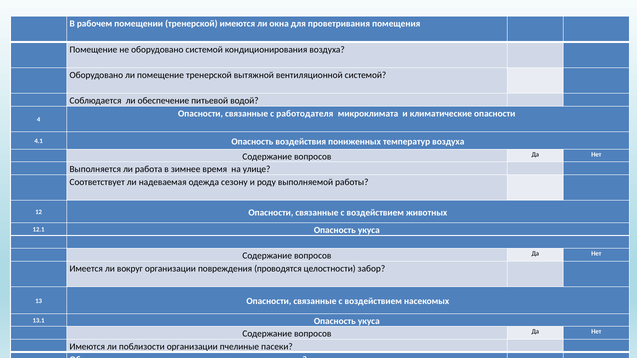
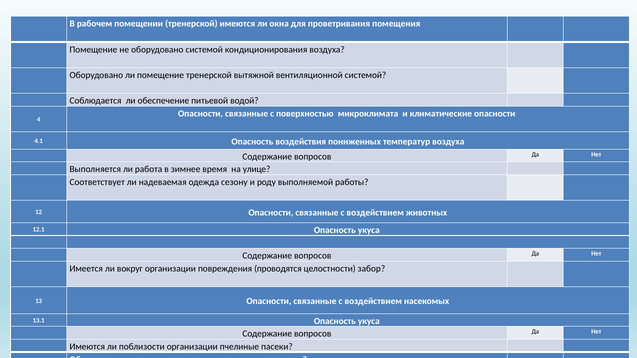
работодателя: работодателя -> поверхностью
